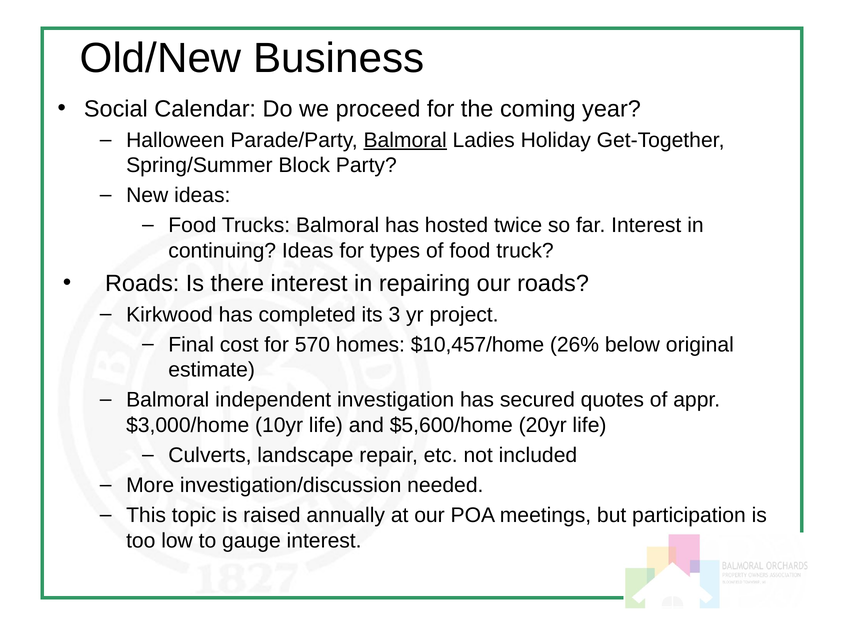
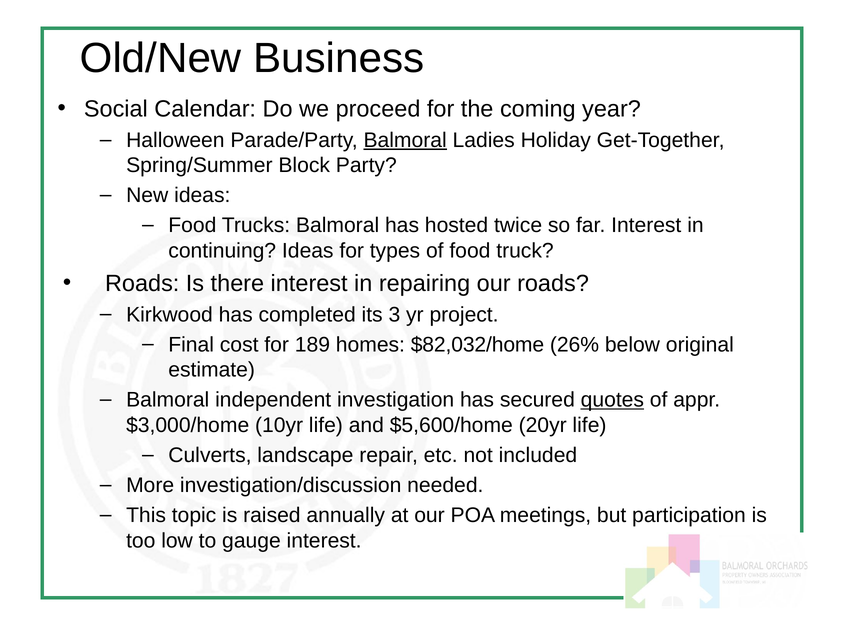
570: 570 -> 189
$10,457/home: $10,457/home -> $82,032/home
quotes underline: none -> present
